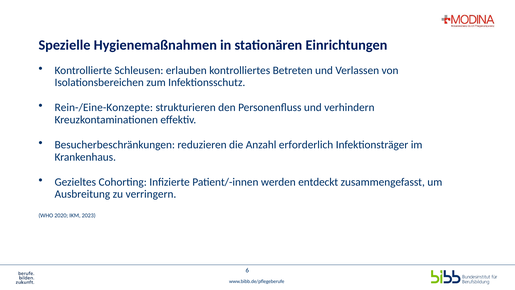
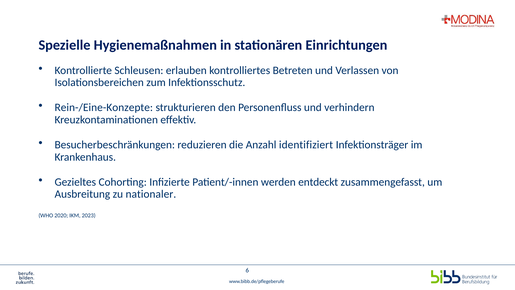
erforderlich: erforderlich -> identifiziert
verringern: verringern -> nationaler
